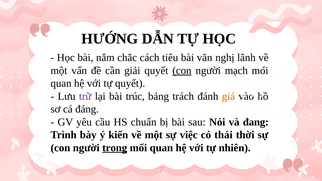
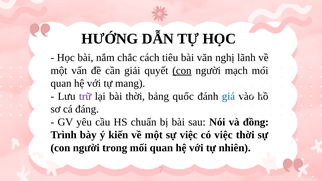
tự quyết: quyết -> mang
bài trúc: trúc -> thời
trách: trách -> quốc
giá colour: orange -> blue
đang: đang -> đồng
có thái: thái -> việc
trong underline: present -> none
